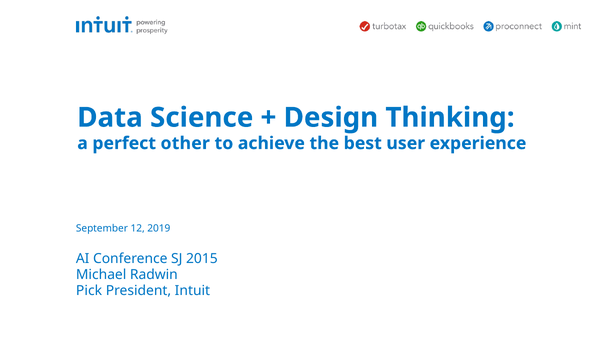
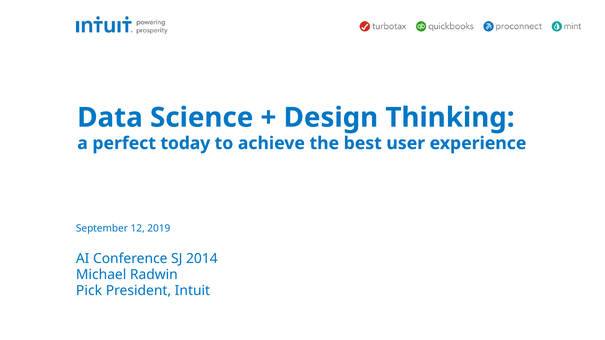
other: other -> today
2015: 2015 -> 2014
